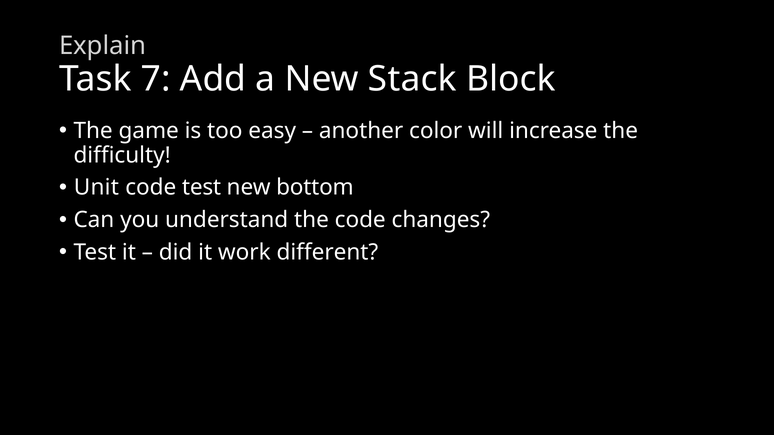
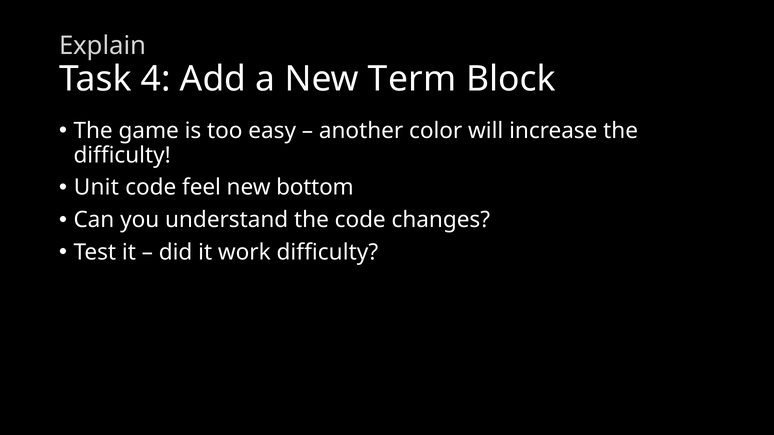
7: 7 -> 4
Stack: Stack -> Term
code test: test -> feel
work different: different -> difficulty
